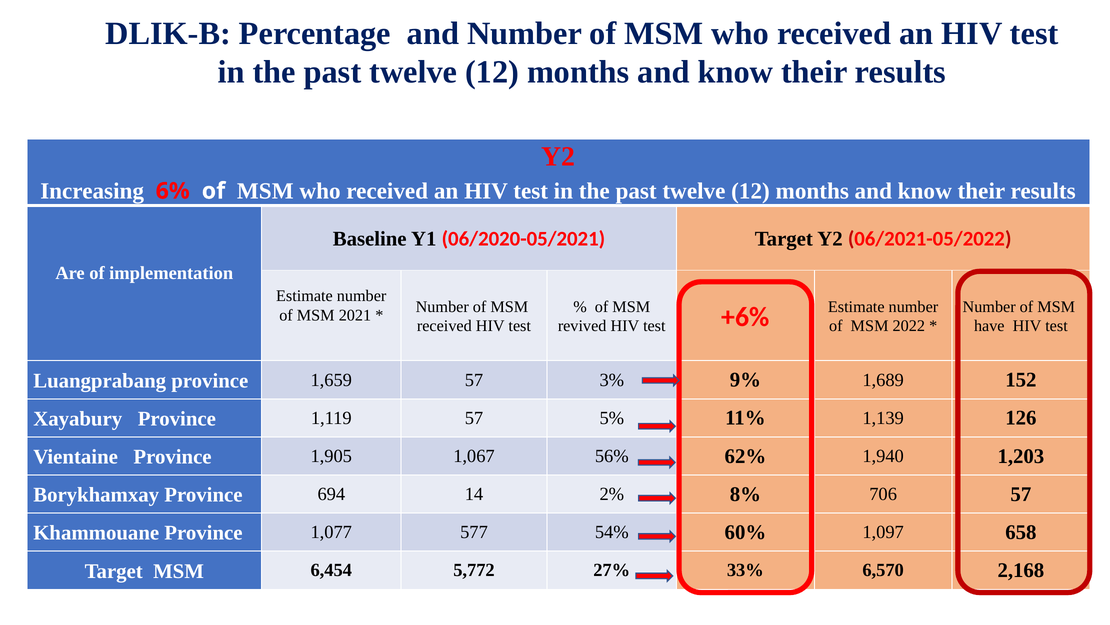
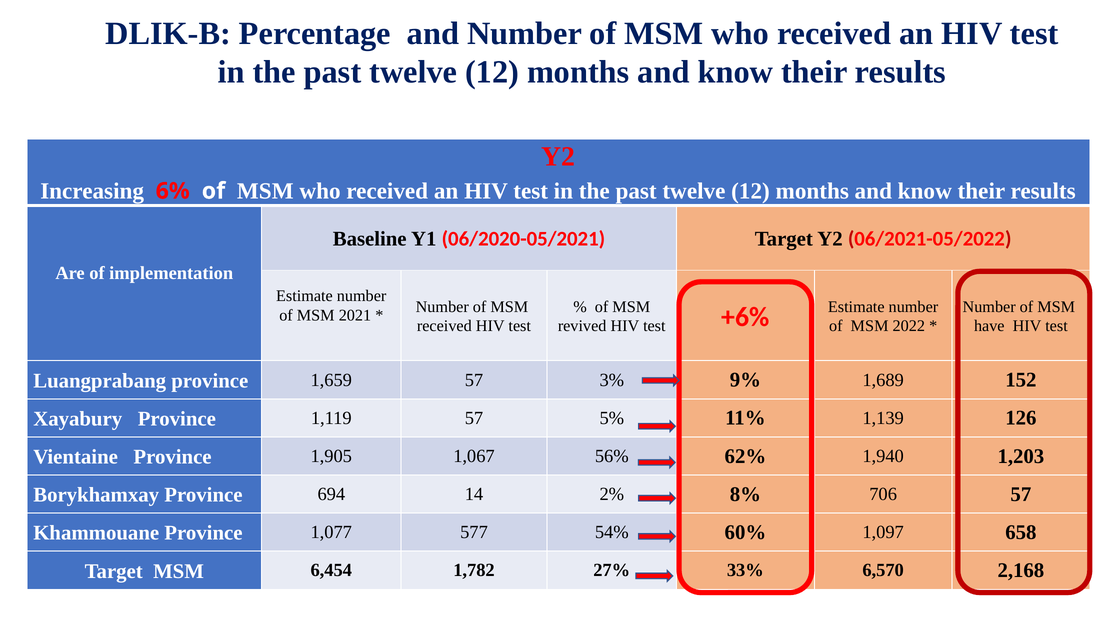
5,772: 5,772 -> 1,782
